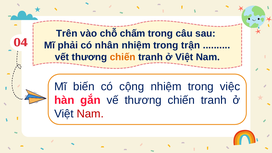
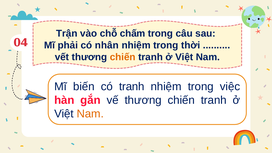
Trên: Trên -> Trận
trận: trận -> thời
có cộng: cộng -> tranh
Nam at (90, 114) colour: red -> orange
